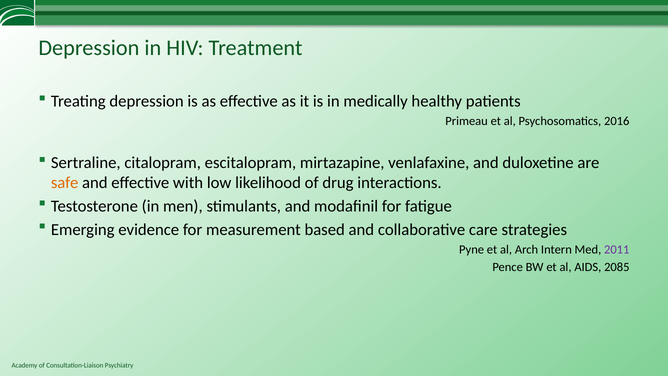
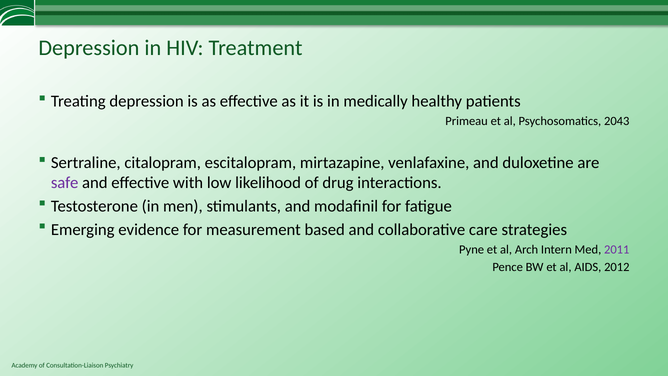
2016: 2016 -> 2043
safe colour: orange -> purple
2085: 2085 -> 2012
